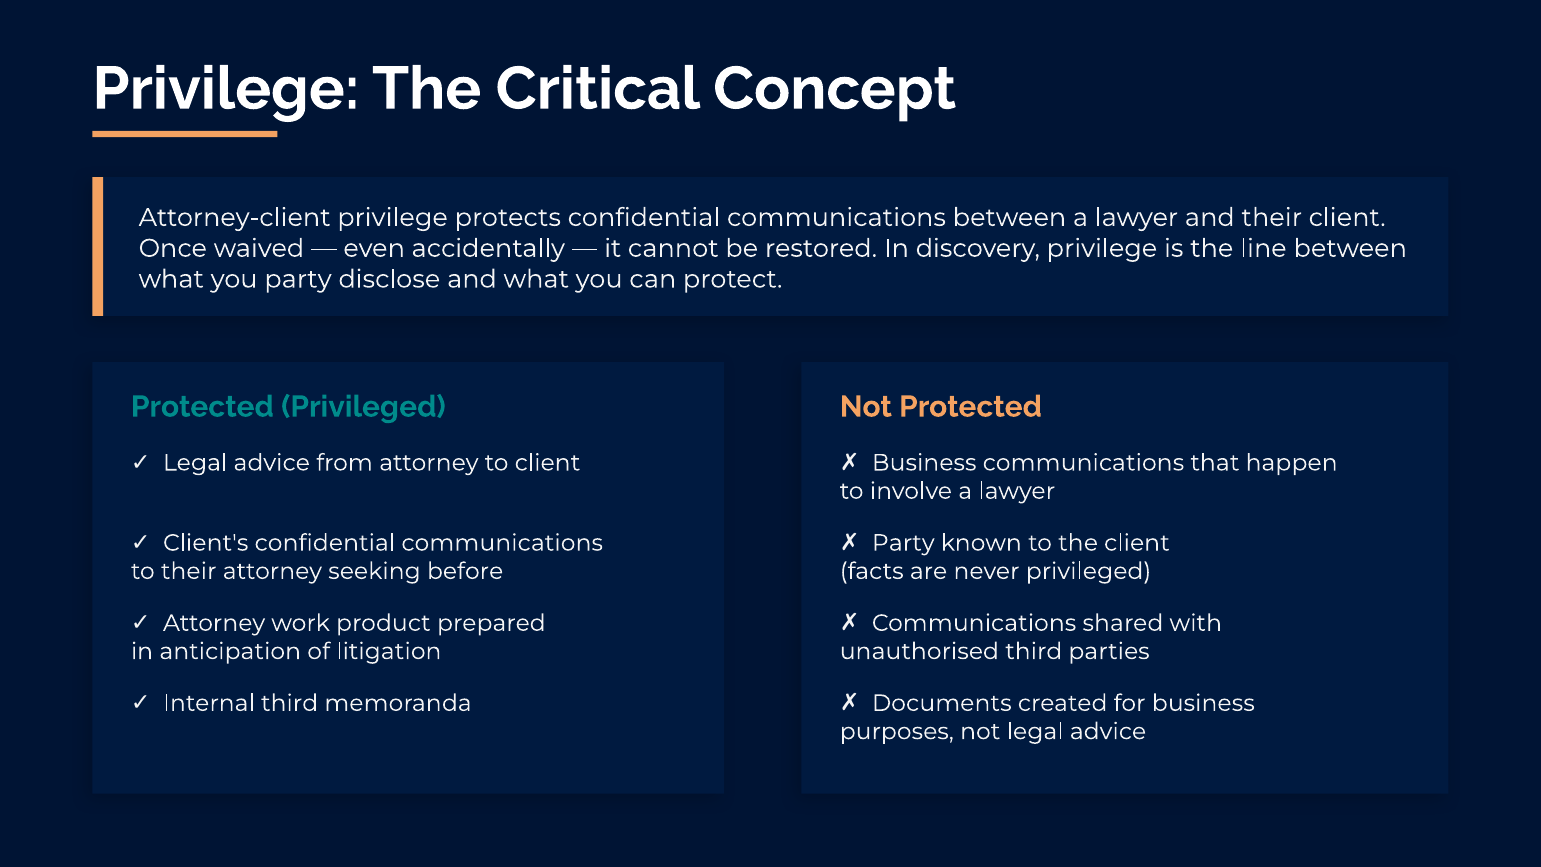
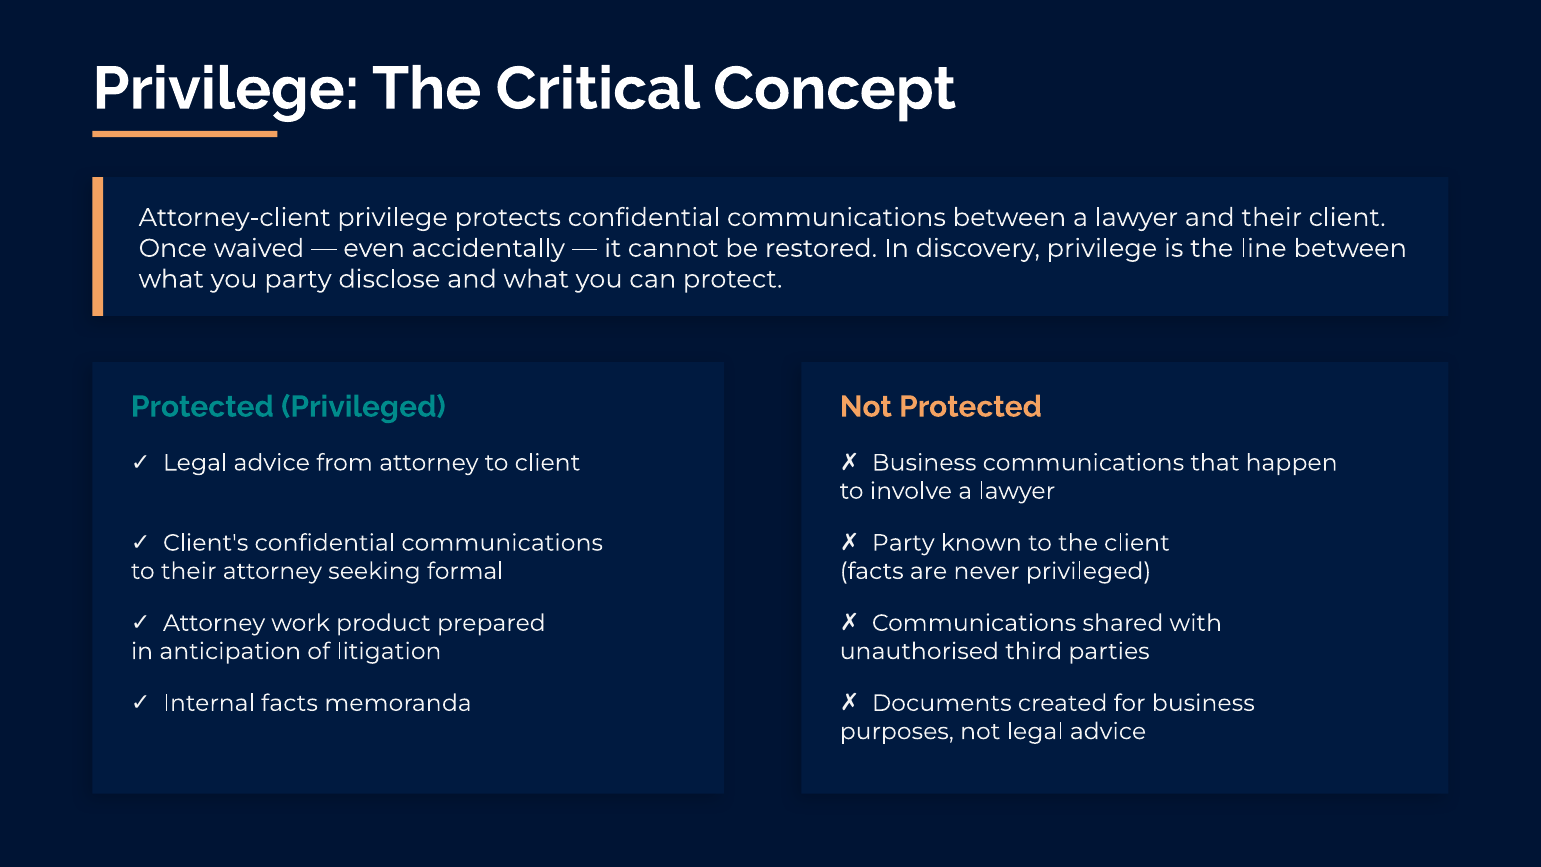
before: before -> formal
Internal third: third -> facts
